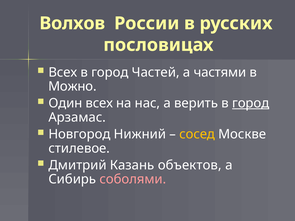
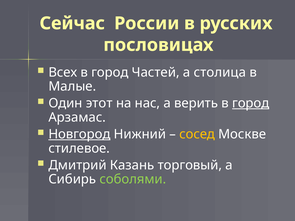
Волхов: Волхов -> Сейчас
частями: частями -> столица
Можно: Можно -> Малые
Один всех: всех -> этот
Новгород underline: none -> present
объектов: объектов -> торговый
соболями colour: pink -> light green
